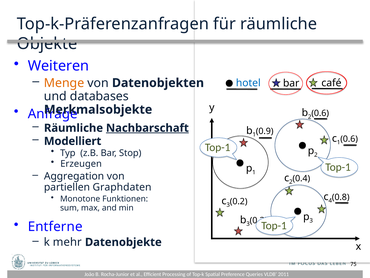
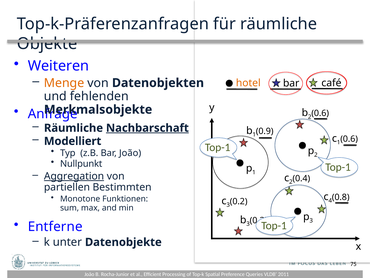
hotel colour: blue -> orange
databases: databases -> fehlenden
Bar Stop: Stop -> João
Erzeugen: Erzeugen -> Nullpunkt
Aggregation underline: none -> present
Graphdaten: Graphdaten -> Bestimmten
mehr: mehr -> unter
